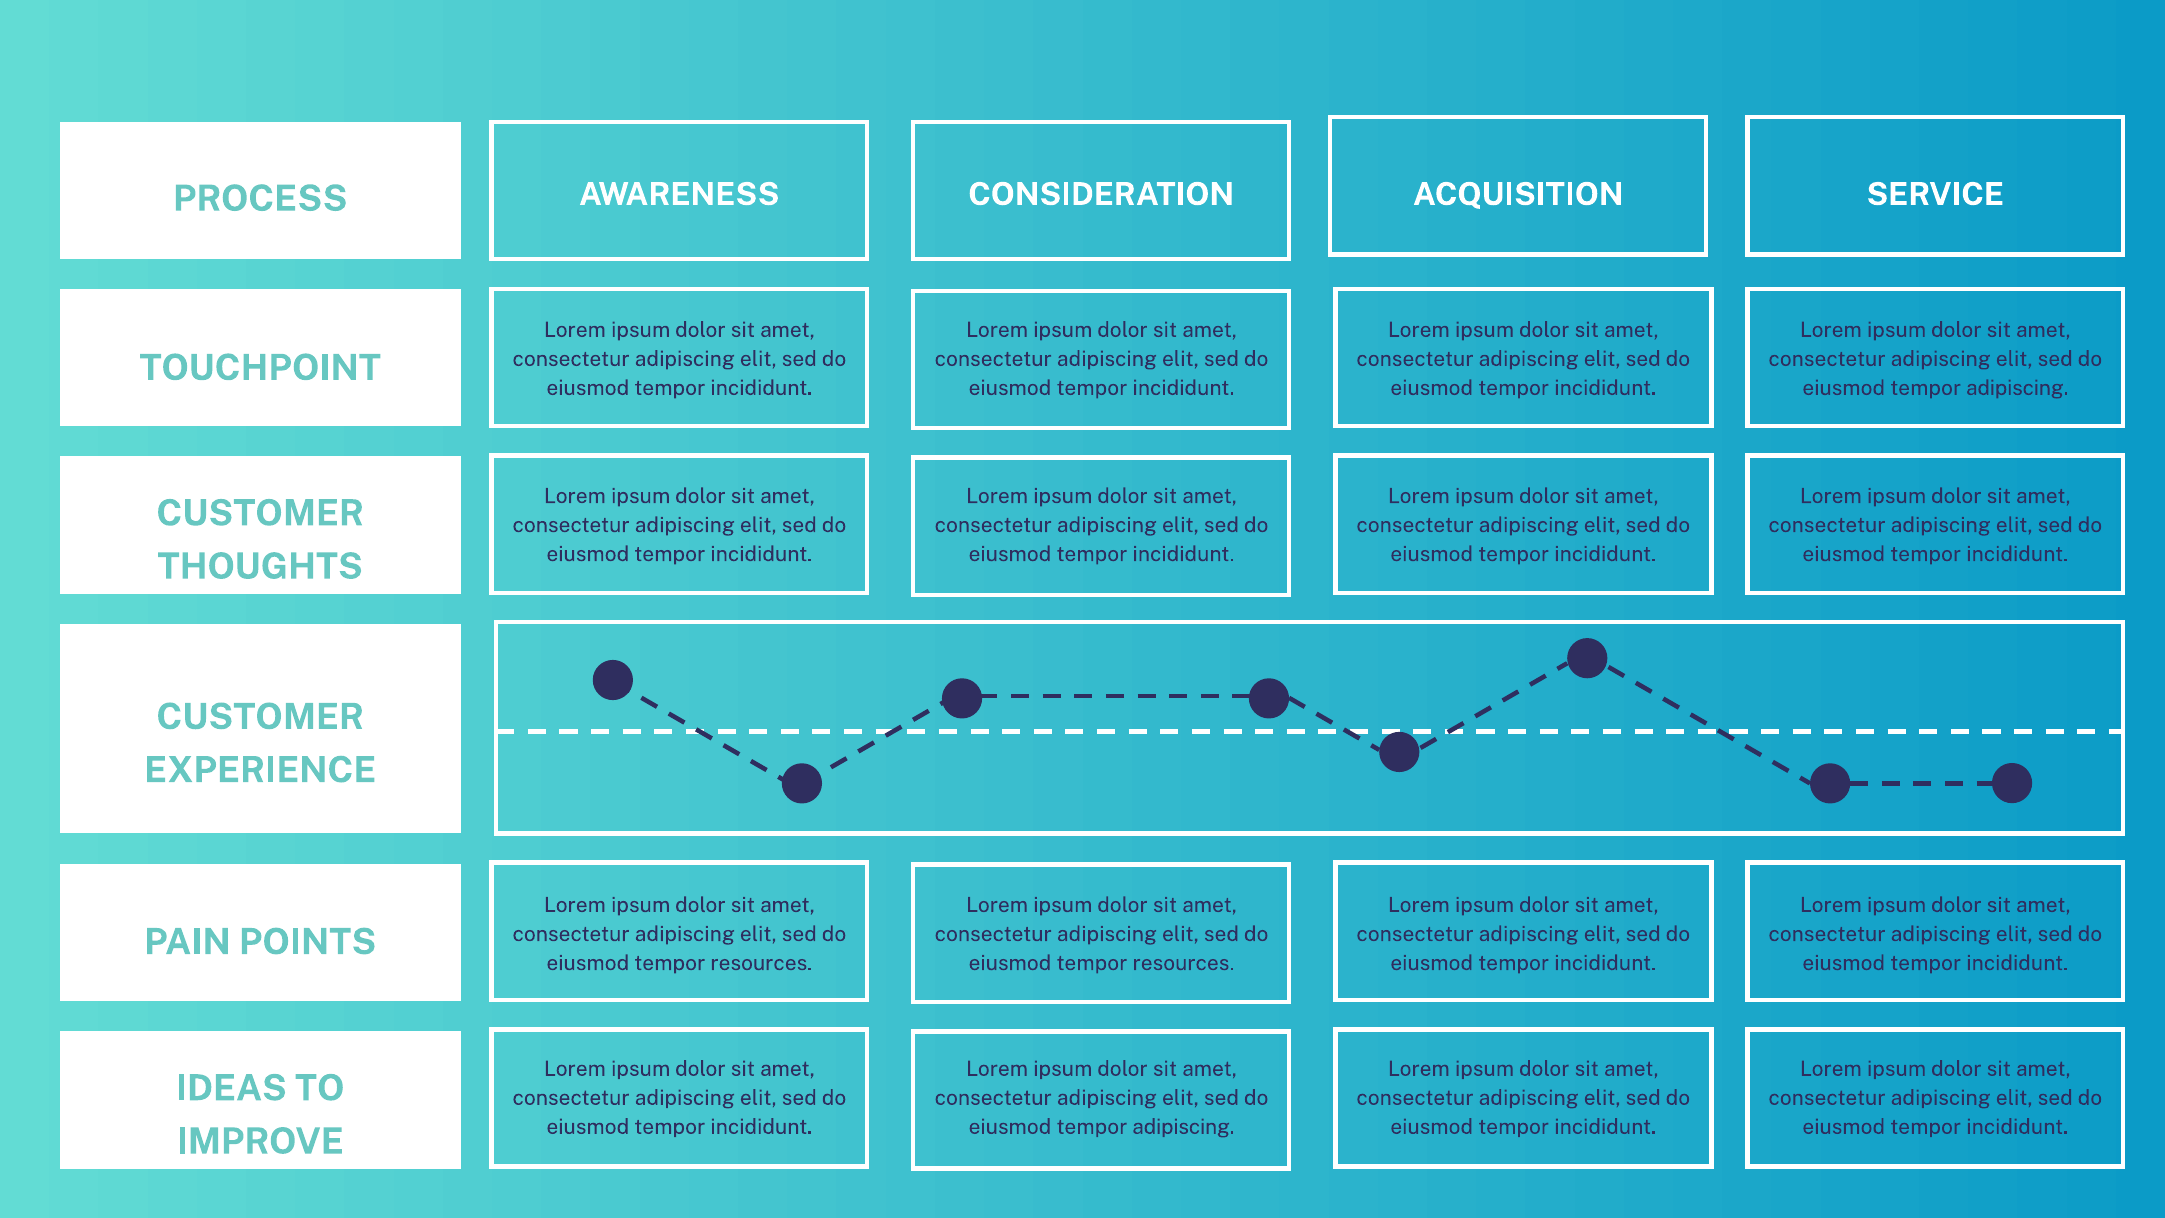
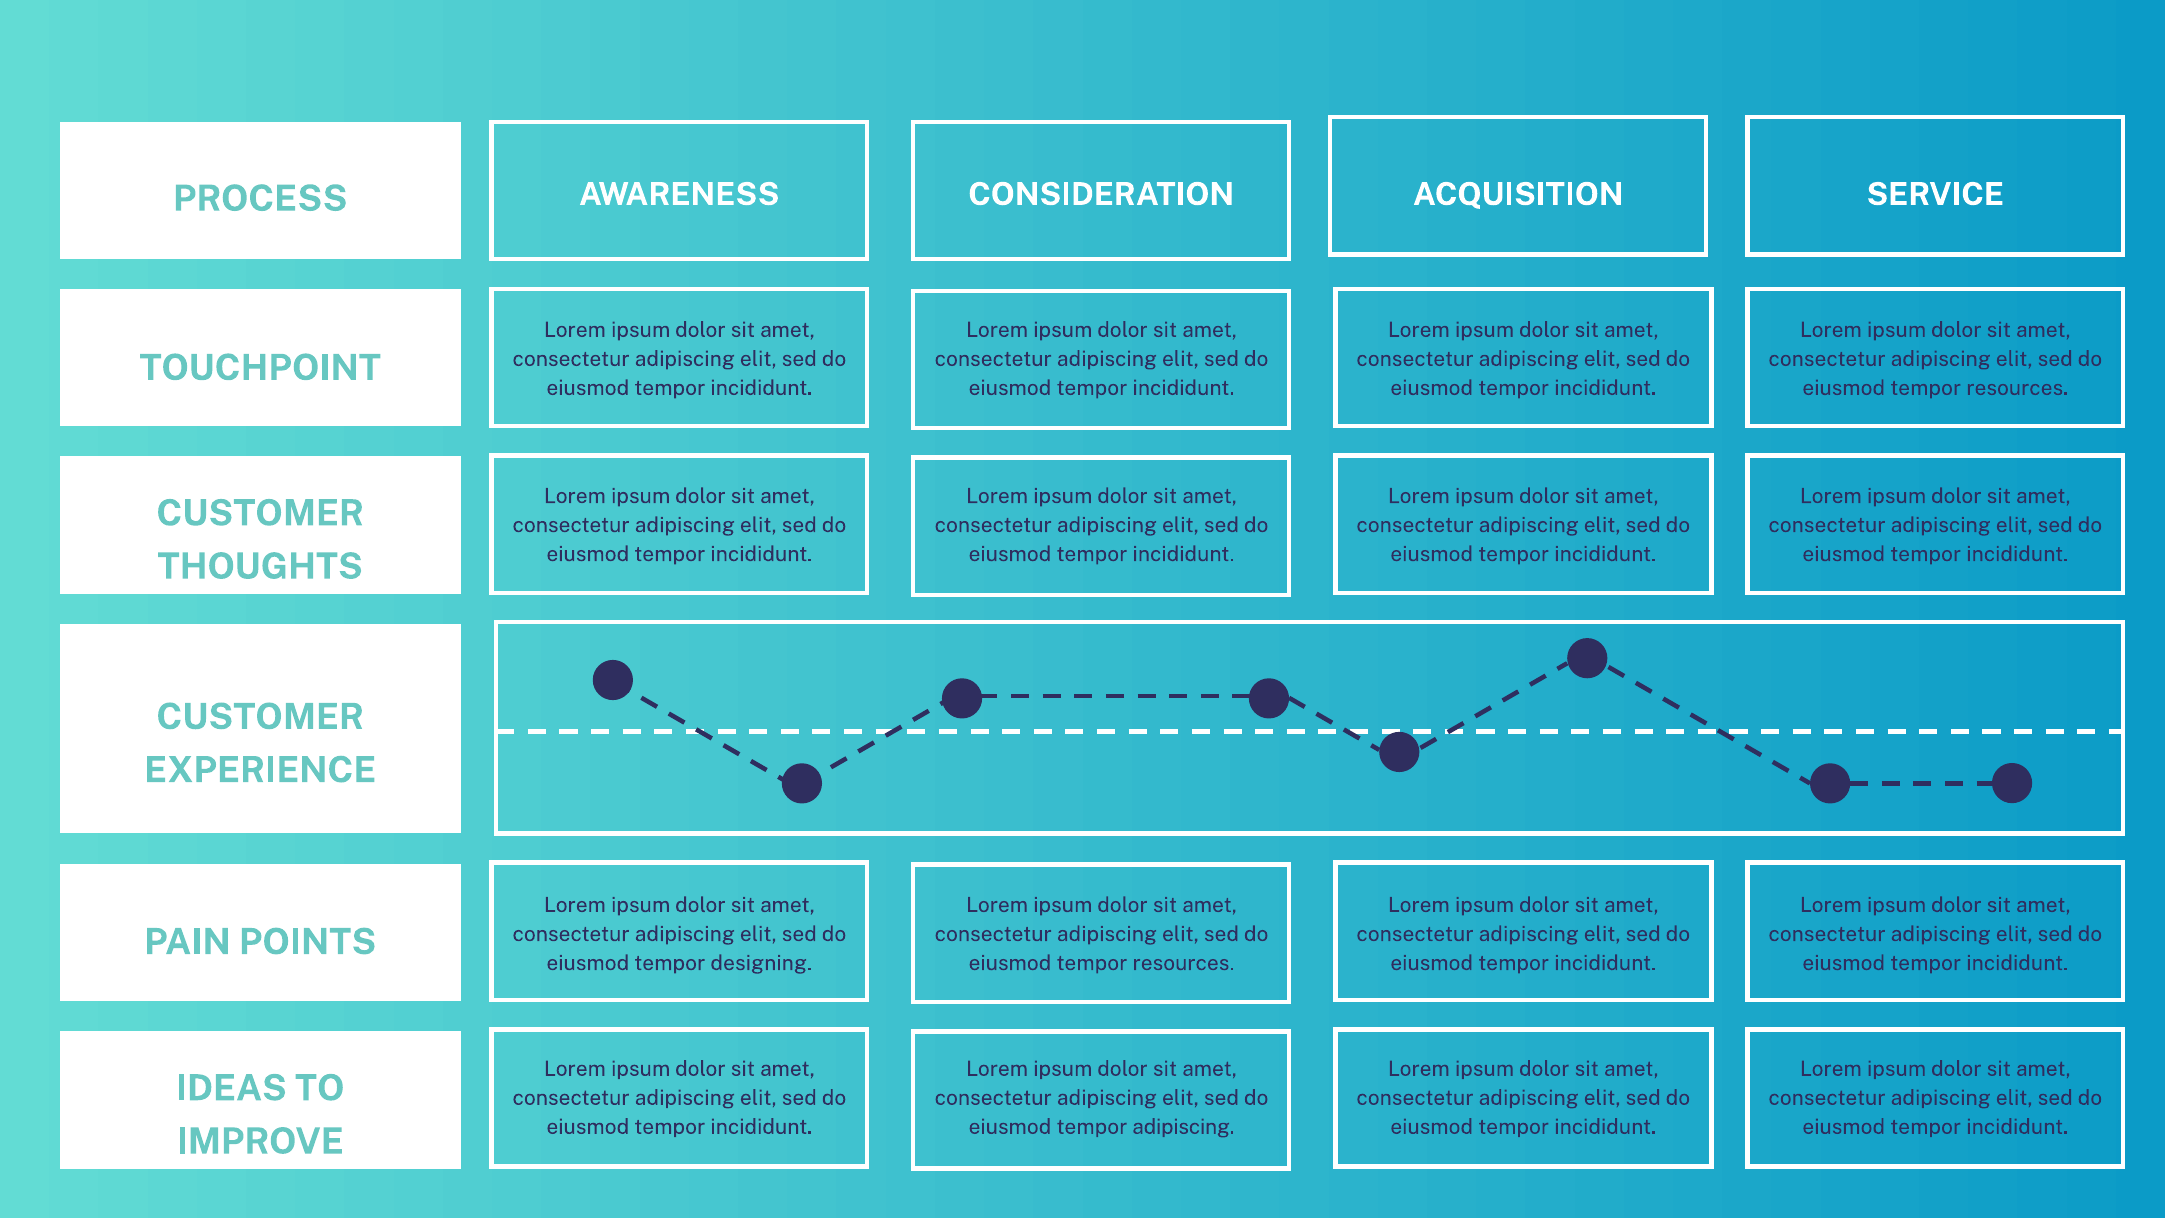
adipiscing at (2017, 388): adipiscing -> resources
resources at (761, 963): resources -> designing
